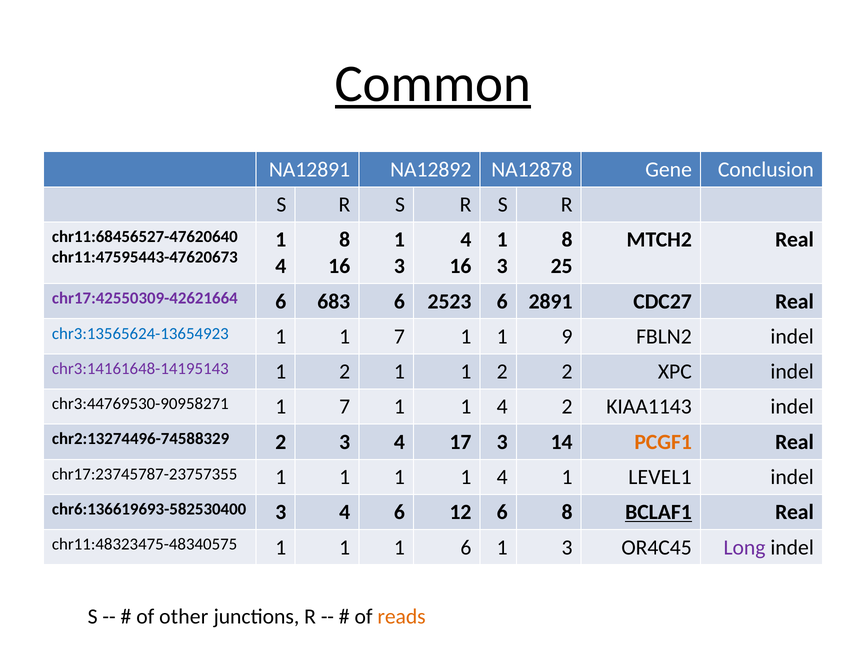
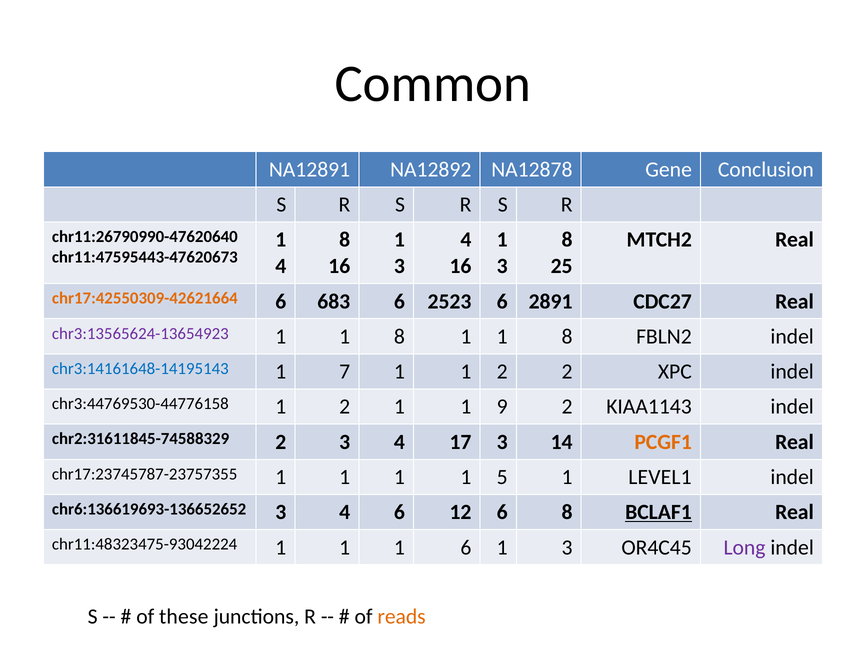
Common underline: present -> none
chr11:68456527-47620640: chr11:68456527-47620640 -> chr11:26790990-47620640
chr17:42550309-42621664 colour: purple -> orange
chr3:13565624-13654923 colour: blue -> purple
7 at (399, 336): 7 -> 8
9 at (567, 336): 9 -> 8
chr3:14161648-14195143 colour: purple -> blue
2 at (345, 371): 2 -> 7
chr3:44769530-90958271: chr3:44769530-90958271 -> chr3:44769530-44776158
7 at (345, 406): 7 -> 2
4 at (502, 406): 4 -> 9
chr2:13274496-74588329: chr2:13274496-74588329 -> chr2:31611845-74588329
1 1 1 4: 4 -> 5
chr6:136619693-582530400: chr6:136619693-582530400 -> chr6:136619693-136652652
chr11:48323475-48340575: chr11:48323475-48340575 -> chr11:48323475-93042224
other: other -> these
